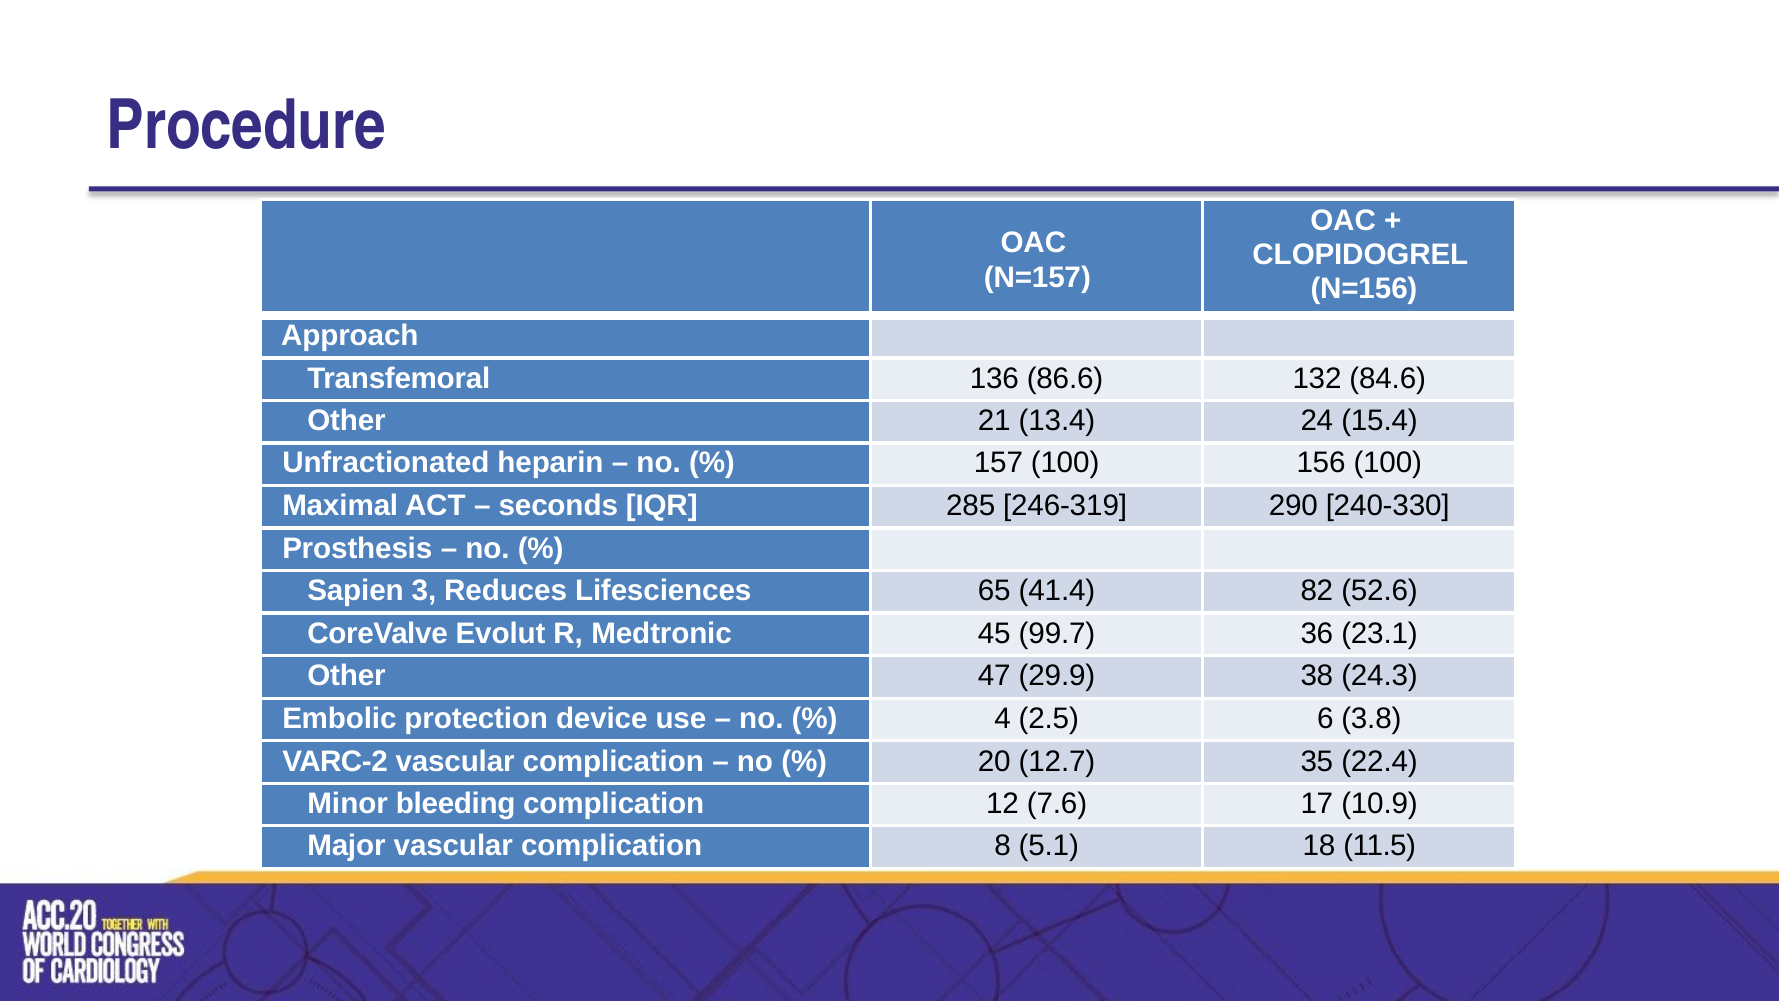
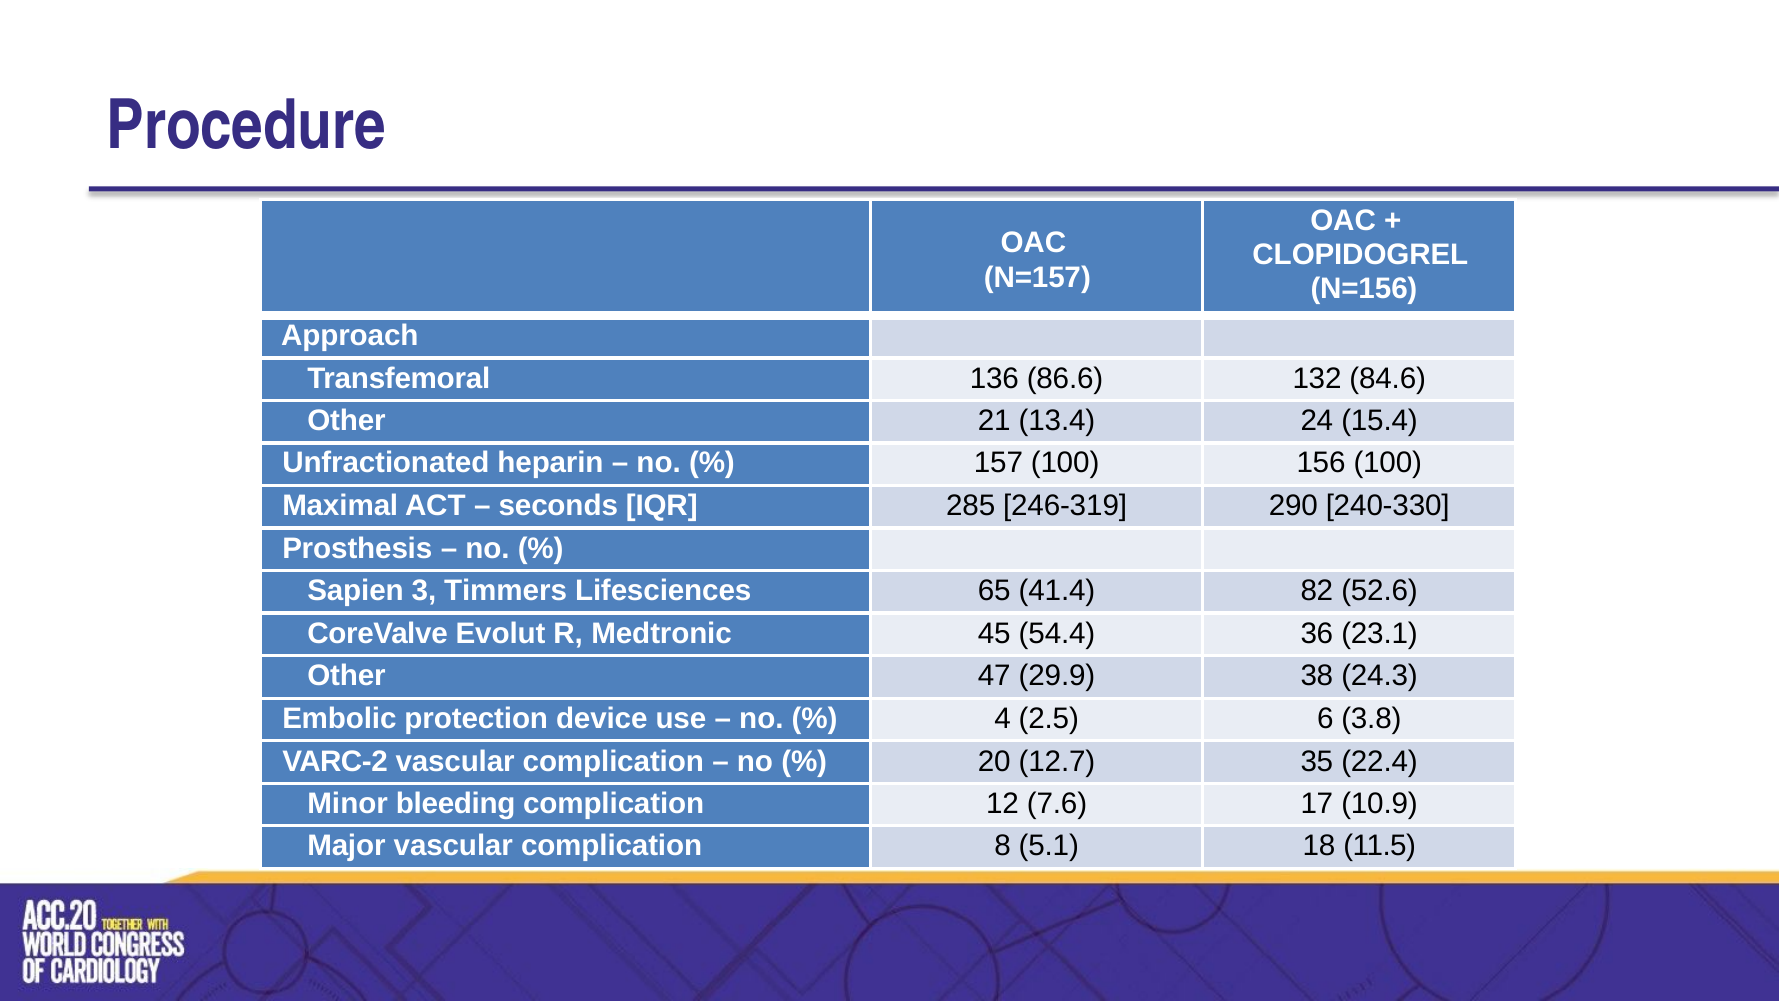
Reduces: Reduces -> Timmers
99.7: 99.7 -> 54.4
